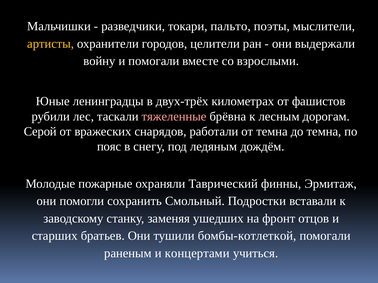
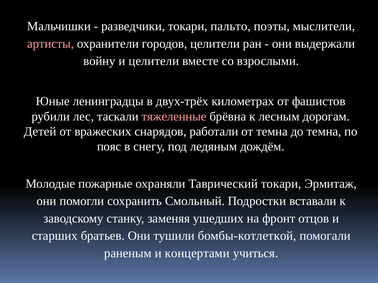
артисты colour: yellow -> pink
и помогали: помогали -> целители
Серой: Серой -> Детей
Таврический финны: финны -> токари
